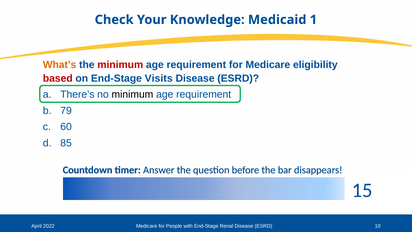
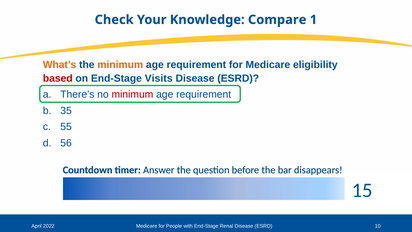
Medicaid: Medicaid -> Compare
minimum at (120, 65) colour: red -> orange
minimum at (132, 94) colour: black -> red
79: 79 -> 35
60: 60 -> 55
85: 85 -> 56
